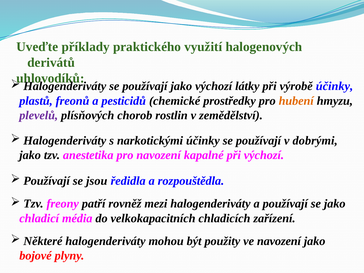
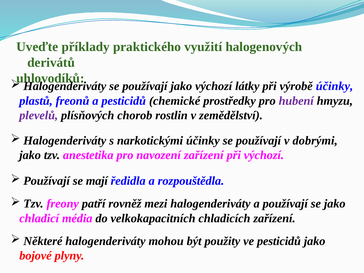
hubení colour: orange -> purple
navození kapalné: kapalné -> zařízení
jsou: jsou -> mají
ve navození: navození -> pesticidů
